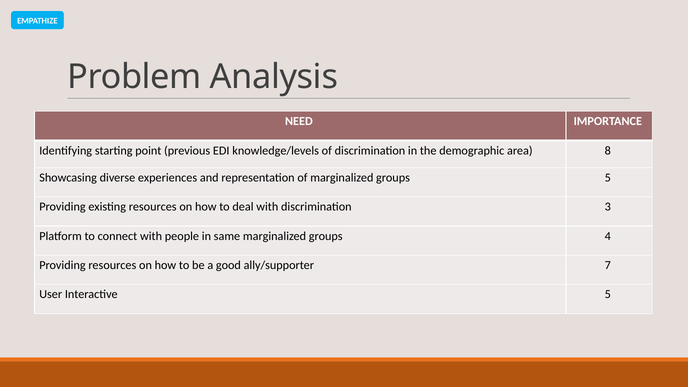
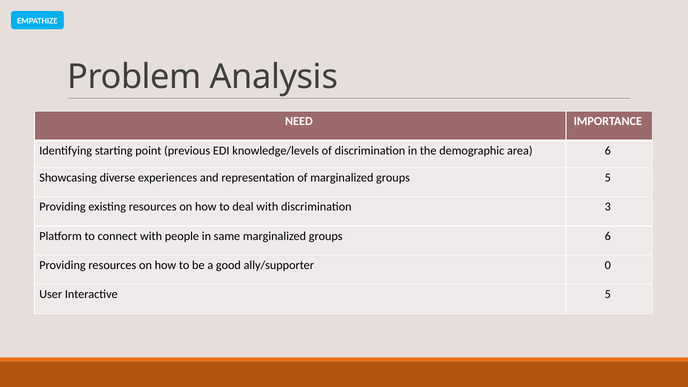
area 8: 8 -> 6
groups 4: 4 -> 6
7: 7 -> 0
